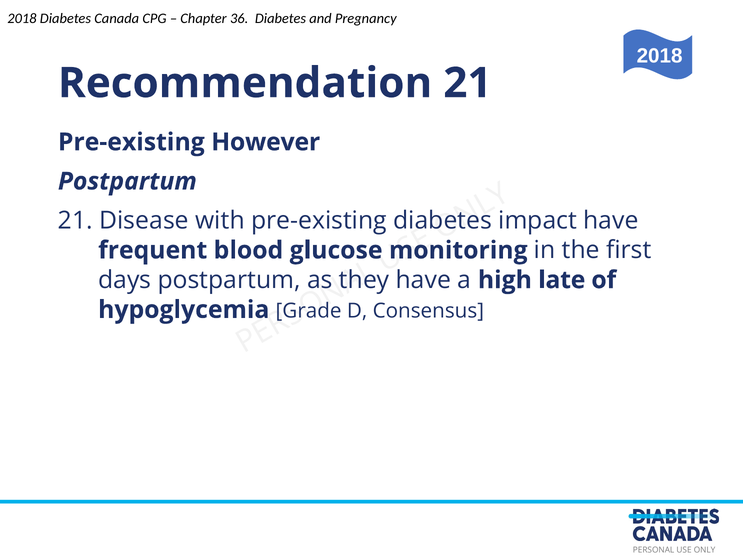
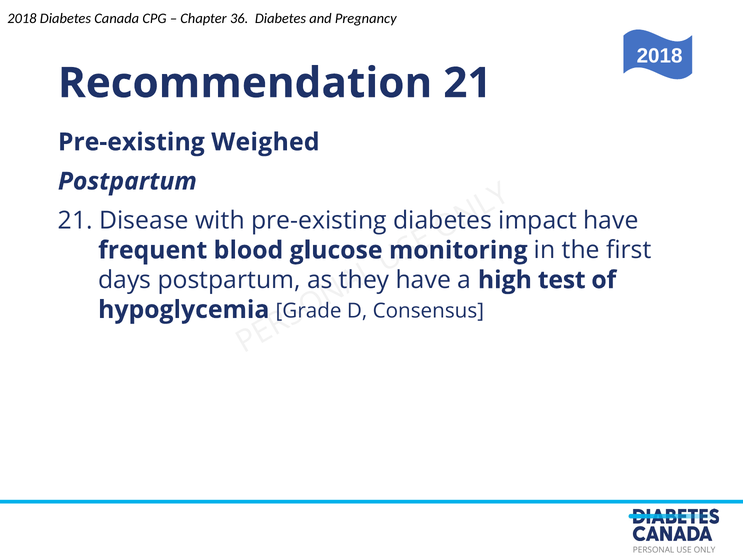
However: However -> Weighed
late: late -> test
